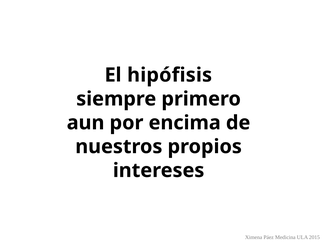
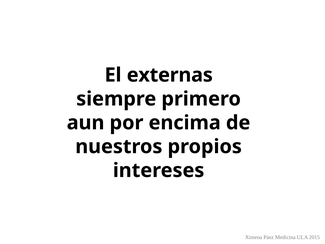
hipófisis: hipófisis -> externas
